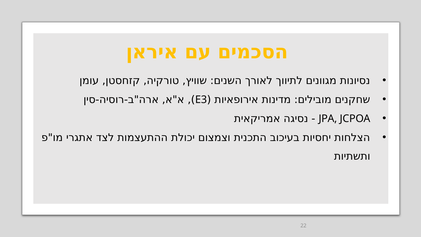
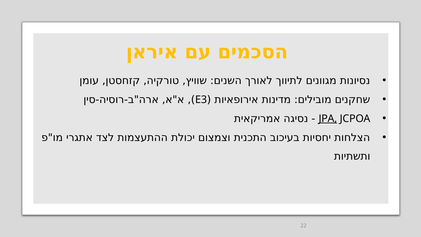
JPA underline: none -> present
